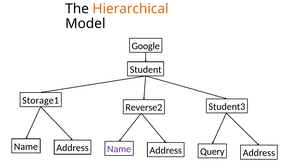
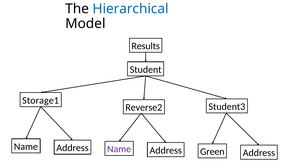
Hierarchical colour: orange -> blue
Google: Google -> Results
Query: Query -> Green
